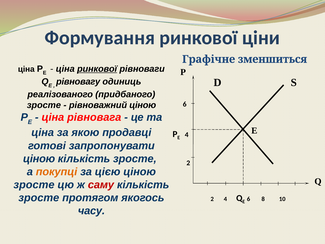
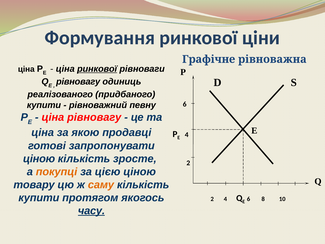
зменшиться: зменшиться -> рівноважна
зросте at (44, 105): зросте -> купити
рівноважний ціною: ціною -> певну
ціна рівновага: рівновага -> рівновагу
зросте at (34, 185): зросте -> товару
саму colour: red -> orange
зросте at (39, 198): зросте -> купити
часу underline: none -> present
